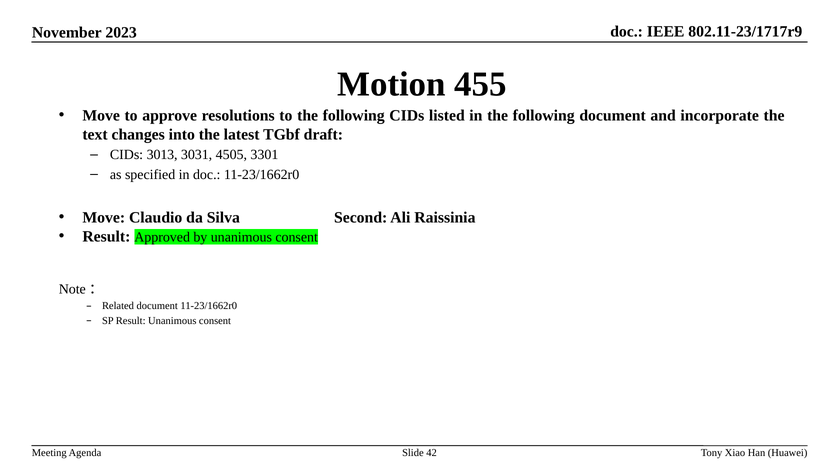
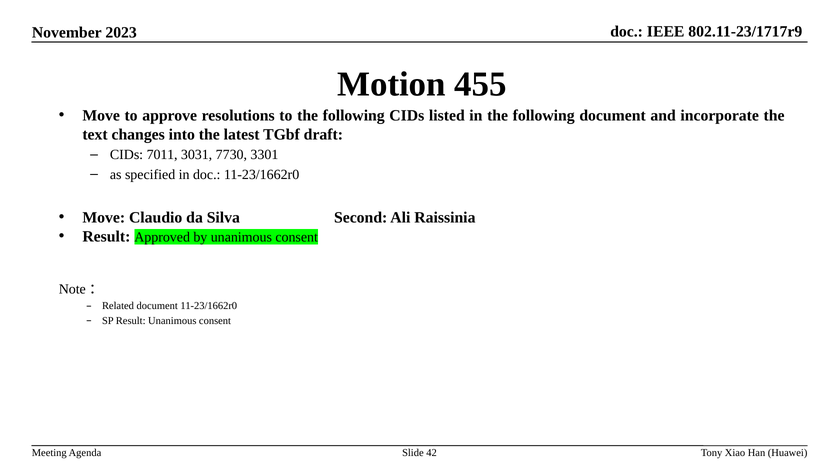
3013: 3013 -> 7011
4505: 4505 -> 7730
